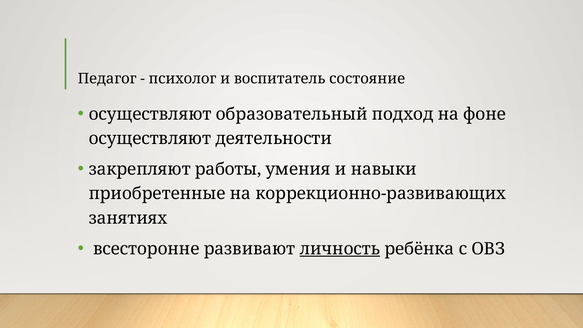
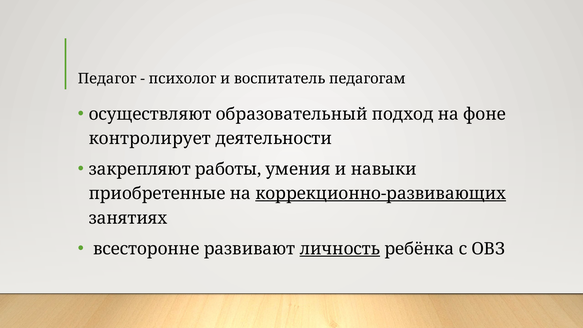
состояние: состояние -> педагогам
осуществляют at (150, 139): осуществляют -> контролирует
коррекционно-развивающих underline: none -> present
